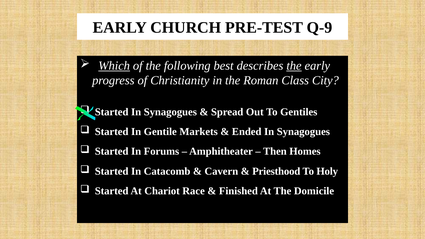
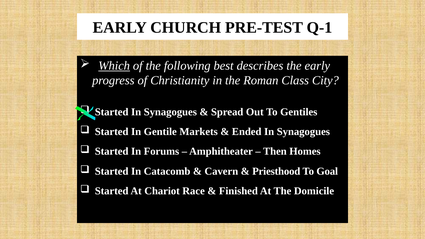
Q-9: Q-9 -> Q-1
the at (294, 66) underline: present -> none
Holy: Holy -> Goal
